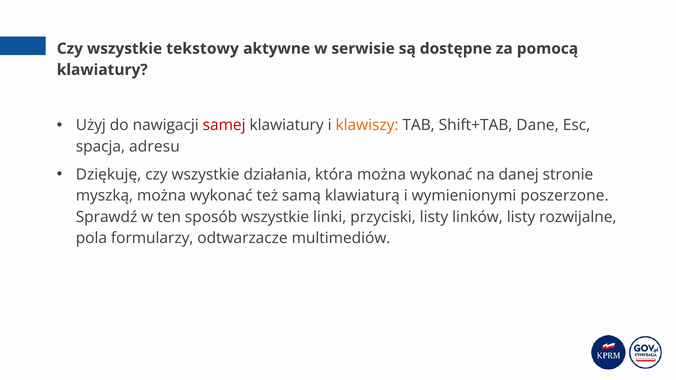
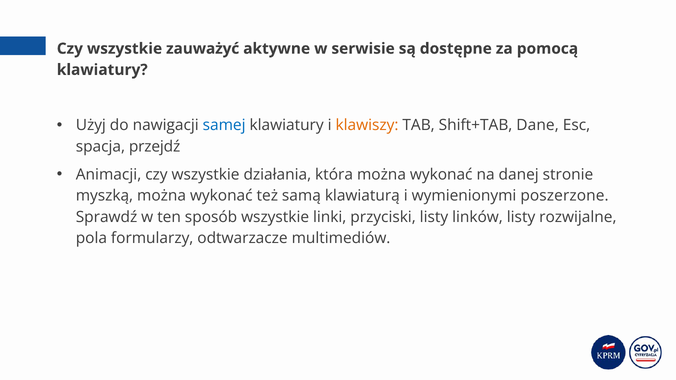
tekstowy: tekstowy -> zauważyć
samej colour: red -> blue
adresu: adresu -> przejdź
Dziękuję: Dziękuję -> Animacji
